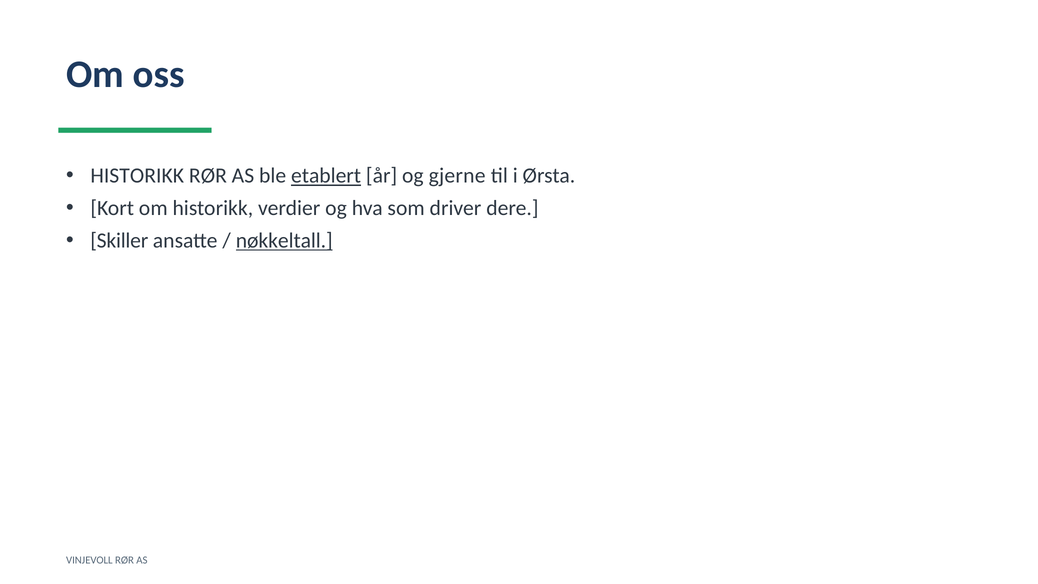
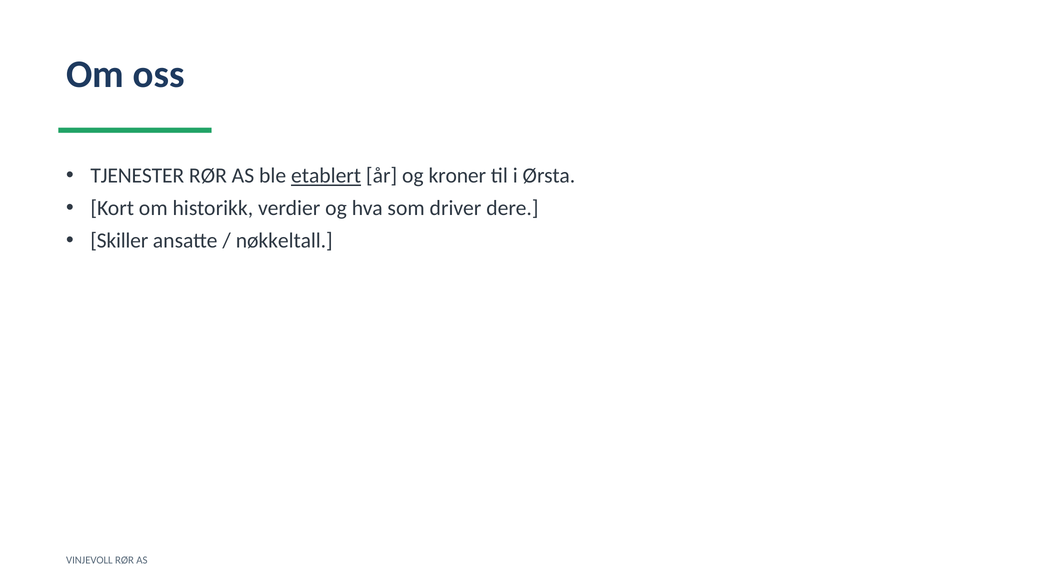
HISTORIKK at (137, 176): HISTORIKK -> TJENESTER
gjerne: gjerne -> kroner
nøkkeltall underline: present -> none
